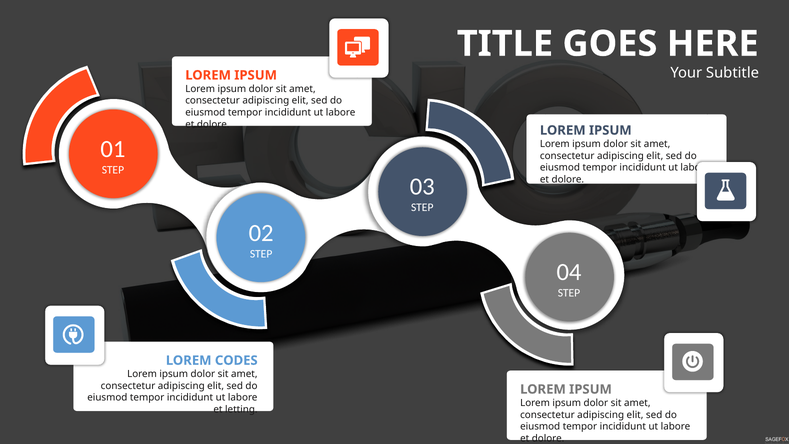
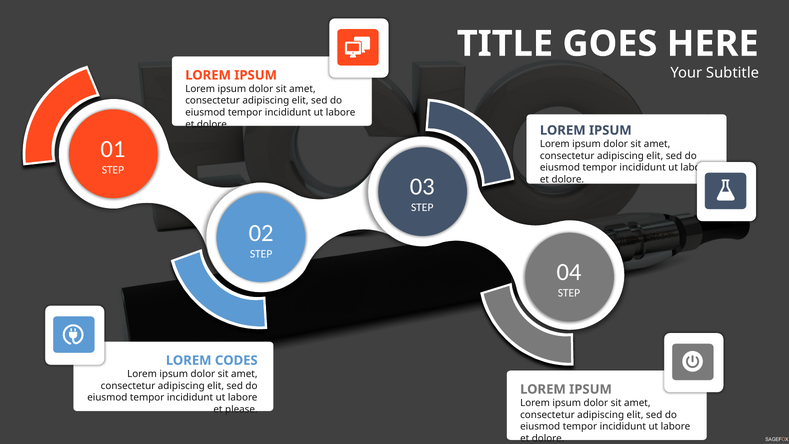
letting: letting -> please
